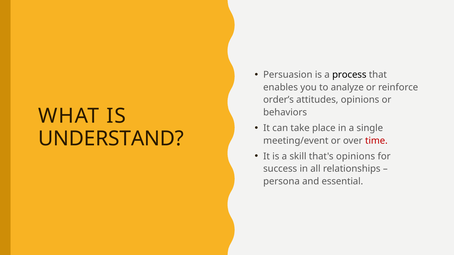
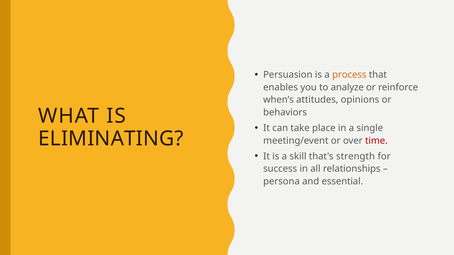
process colour: black -> orange
order’s: order’s -> when’s
UNDERSTAND: UNDERSTAND -> ELIMINATING
that's opinions: opinions -> strength
